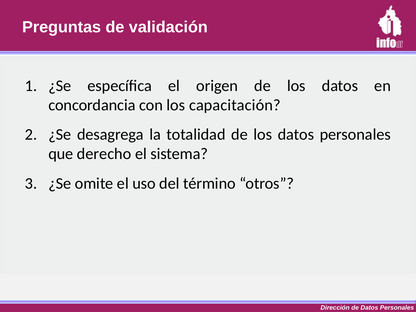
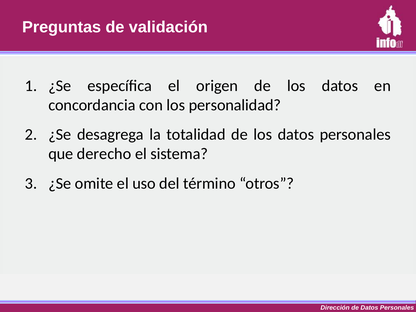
capacitación: capacitación -> personalidad
